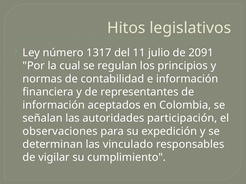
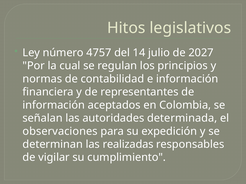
1317: 1317 -> 4757
11: 11 -> 14
2091: 2091 -> 2027
participación: participación -> determinada
vinculado: vinculado -> realizadas
